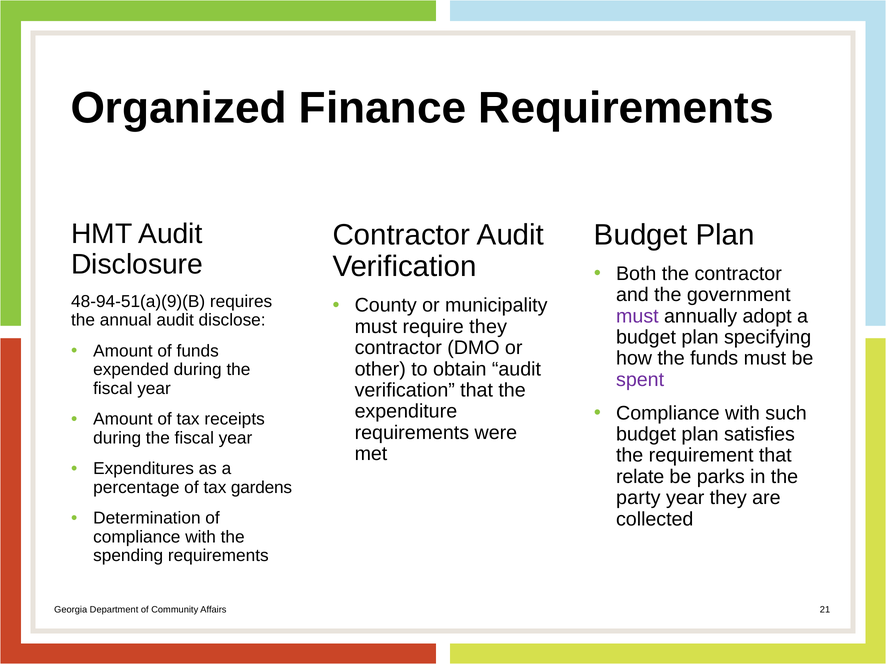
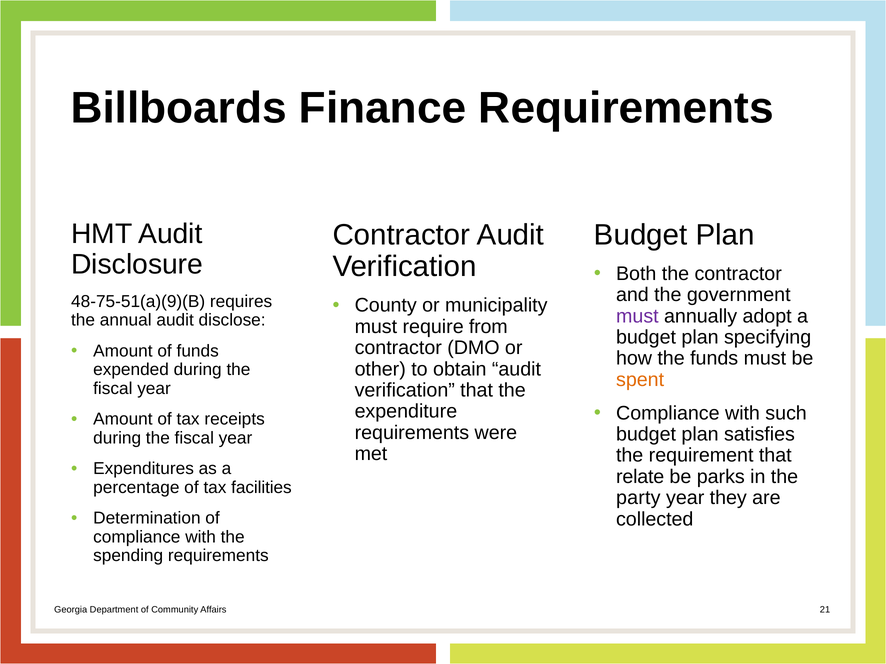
Organized: Organized -> Billboards
48-94-51(a)(9)(B: 48-94-51(a)(9)(B -> 48-75-51(a)(9)(B
require they: they -> from
spent colour: purple -> orange
gardens: gardens -> facilities
